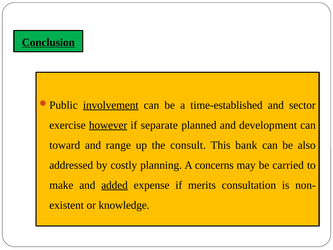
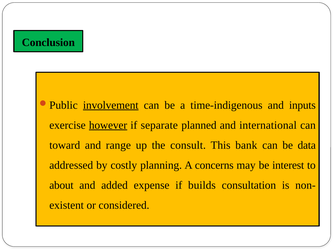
Conclusion underline: present -> none
time-established: time-established -> time-indigenous
sector: sector -> inputs
development: development -> international
also: also -> data
carried: carried -> interest
make: make -> about
added underline: present -> none
merits: merits -> builds
knowledge: knowledge -> considered
